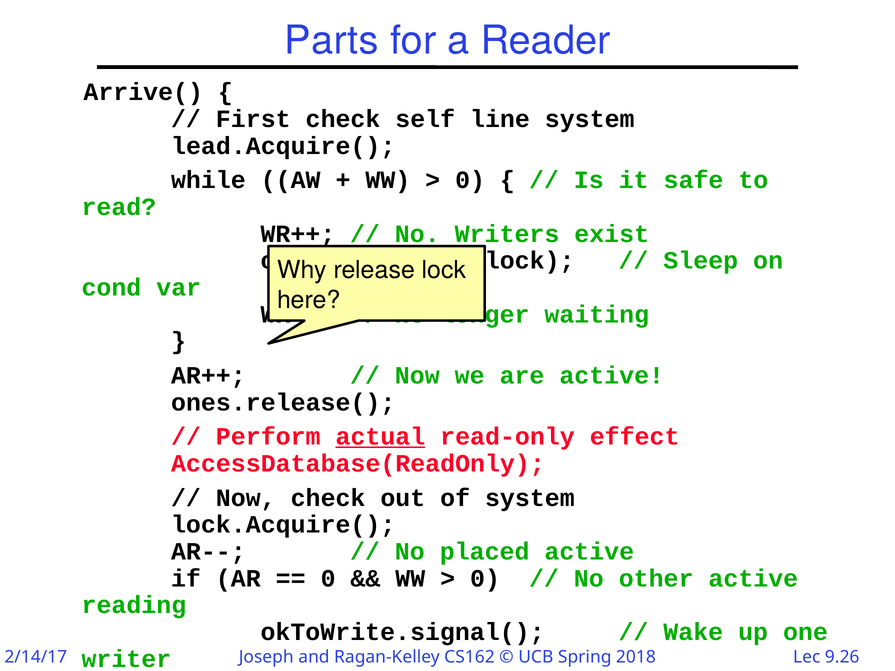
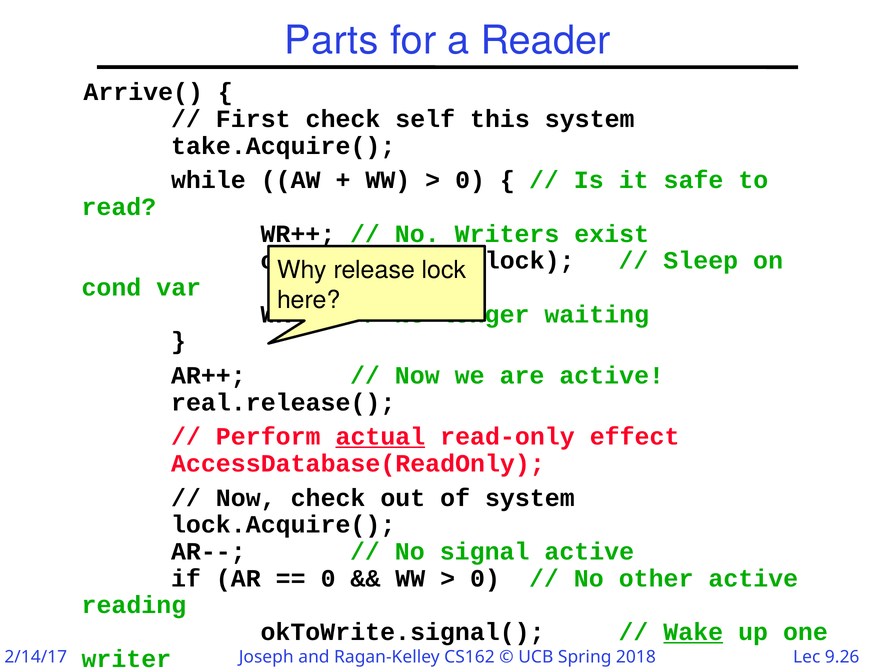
line: line -> this
lead.Acquire(: lead.Acquire( -> take.Acquire(
ones.release(: ones.release( -> real.release(
placed: placed -> signal
Wake underline: none -> present
